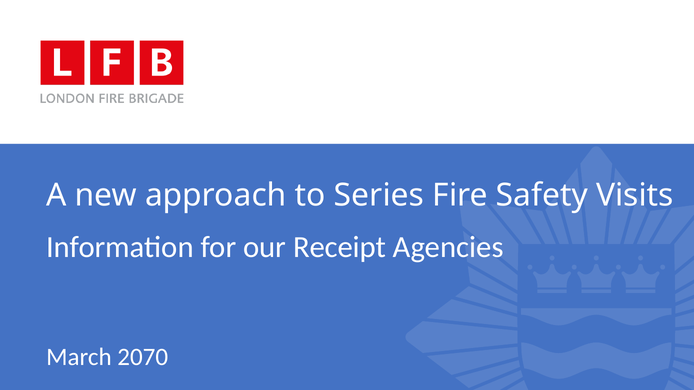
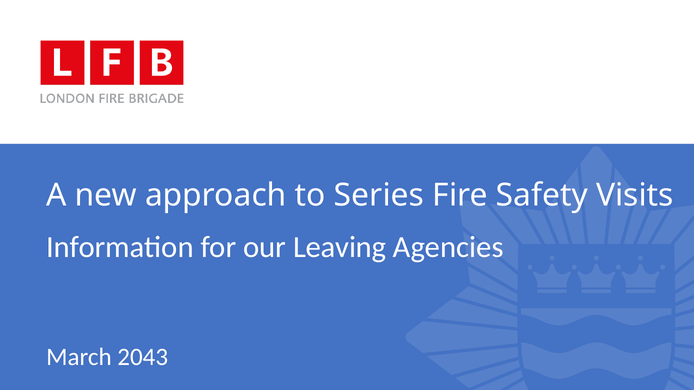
Receipt: Receipt -> Leaving
2070: 2070 -> 2043
